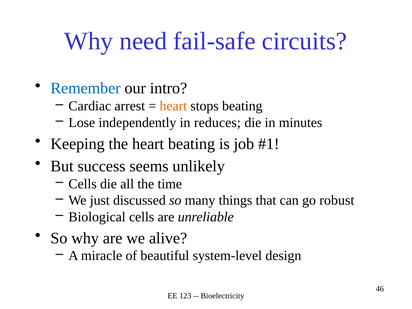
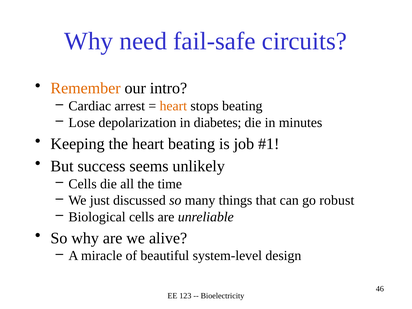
Remember colour: blue -> orange
independently: independently -> depolarization
reduces: reduces -> diabetes
